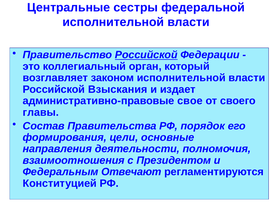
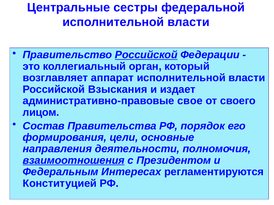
законом: законом -> аппарат
главы: главы -> лицом
взаимоотношения underline: none -> present
Отвечают: Отвечают -> Интересах
